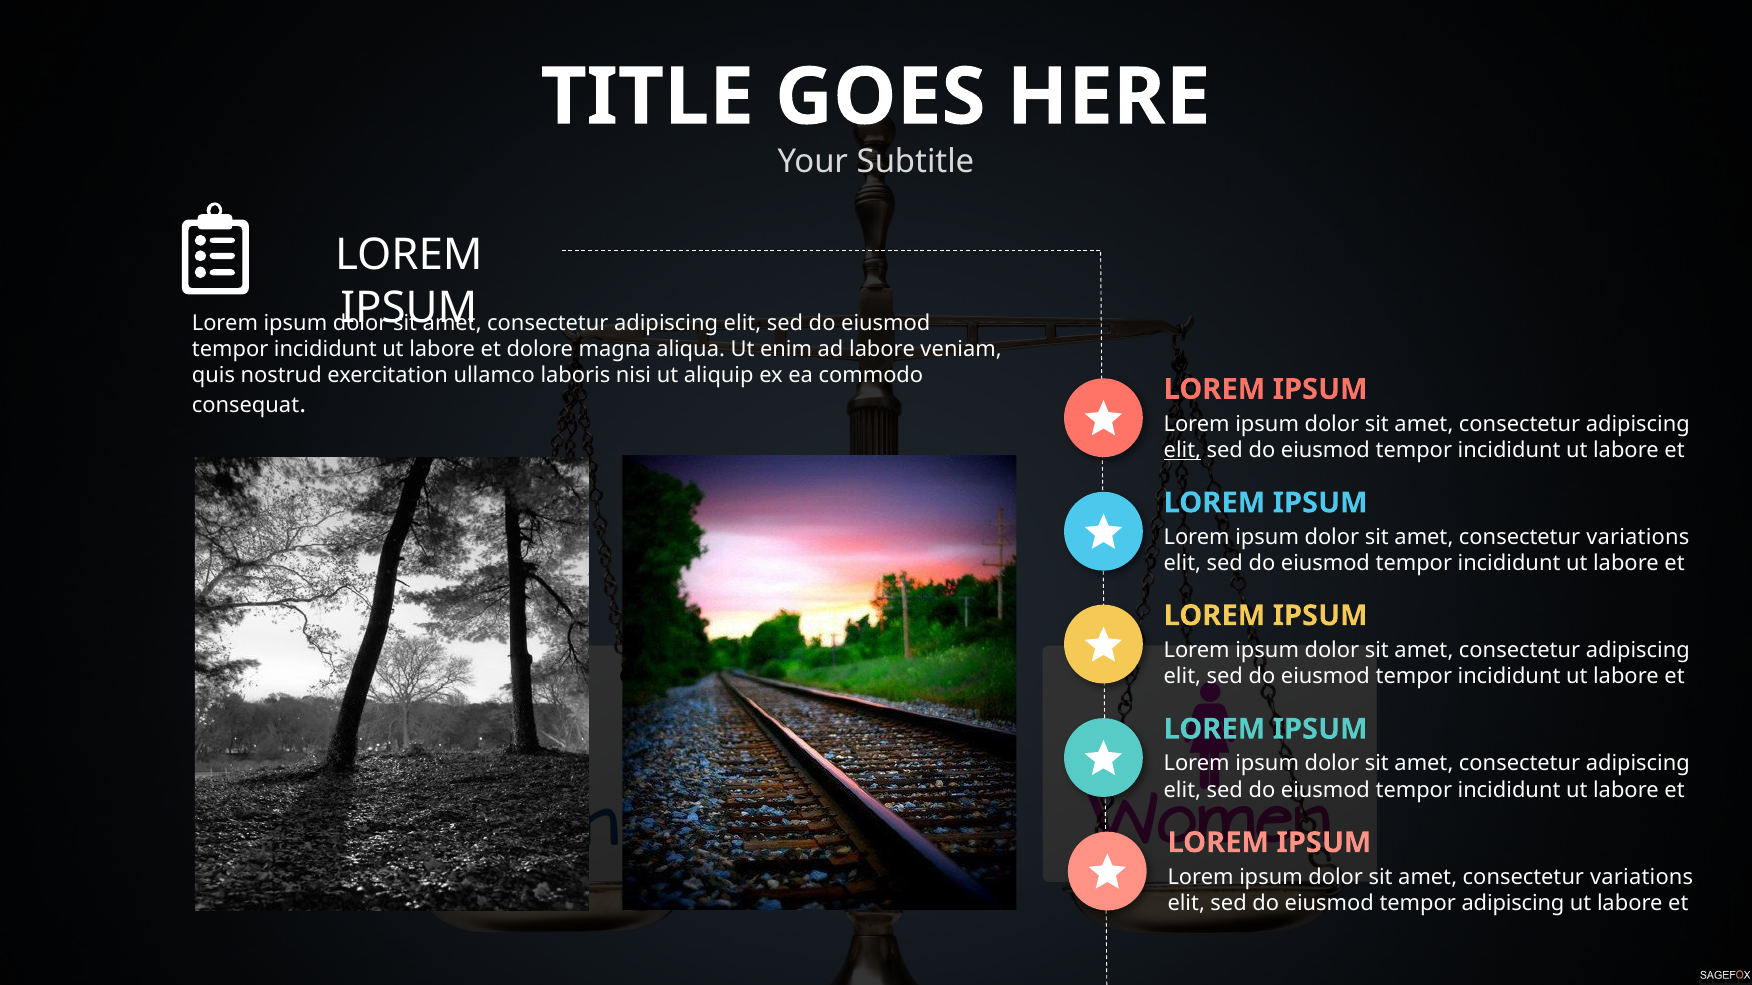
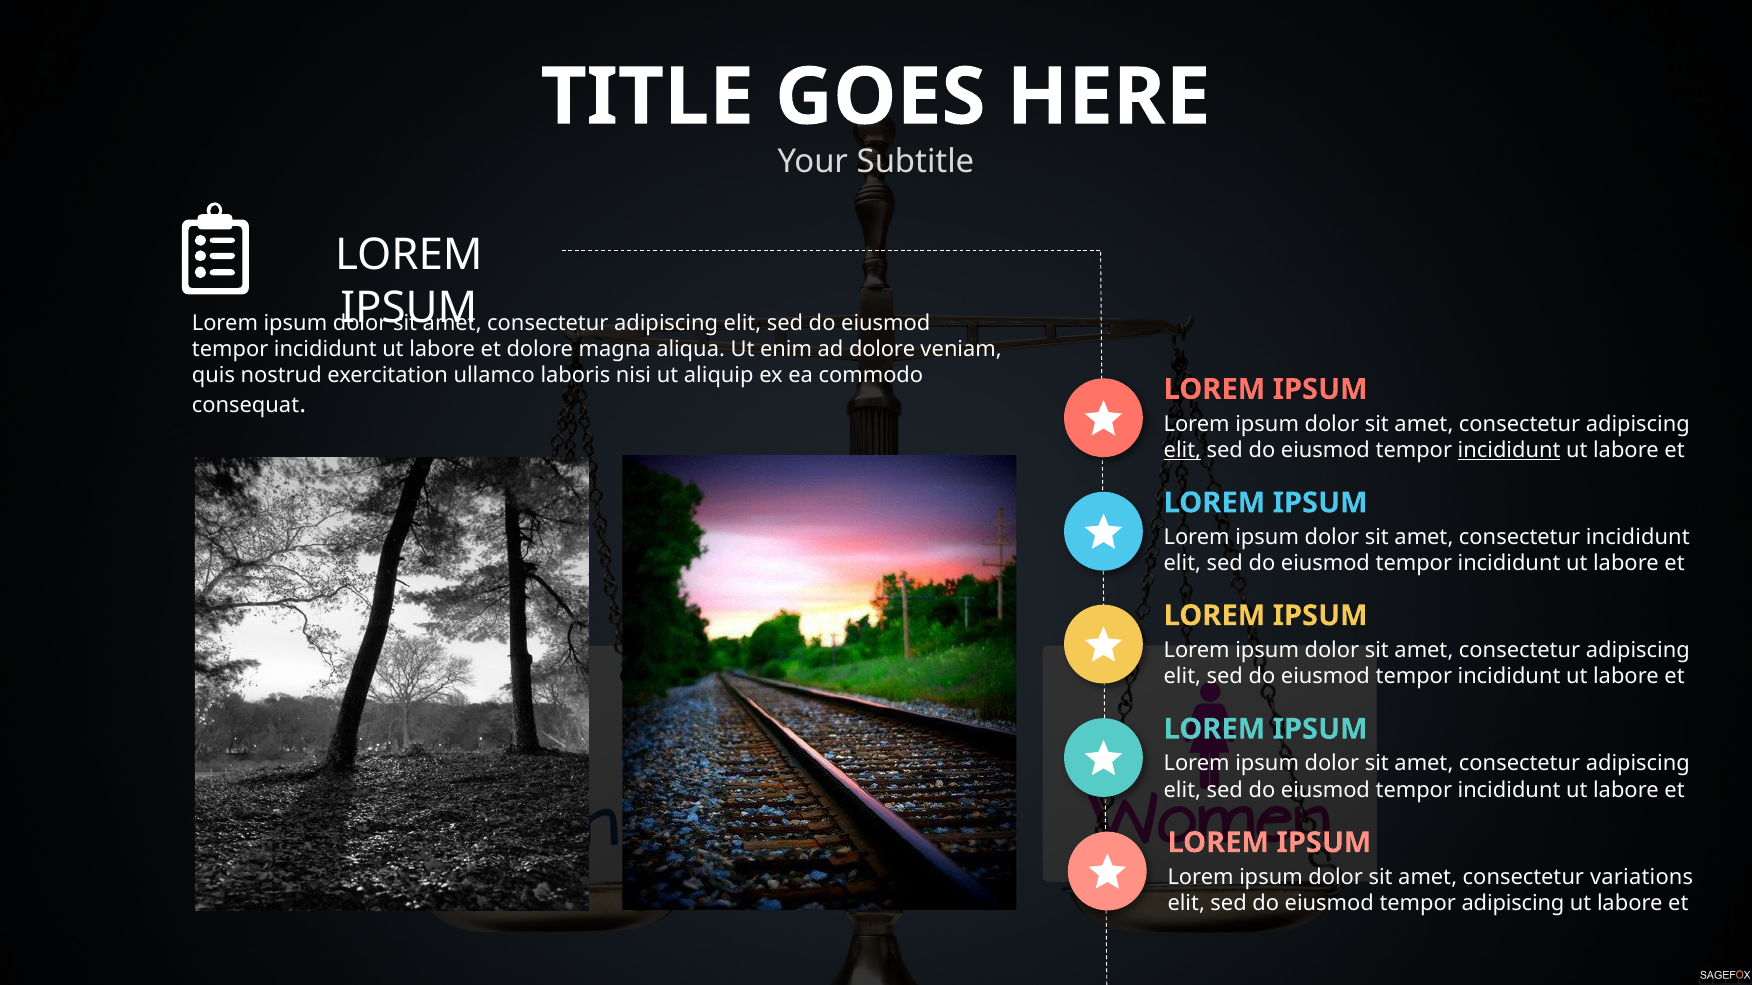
ad labore: labore -> dolore
incididunt at (1509, 450) underline: none -> present
variations at (1638, 538): variations -> incididunt
